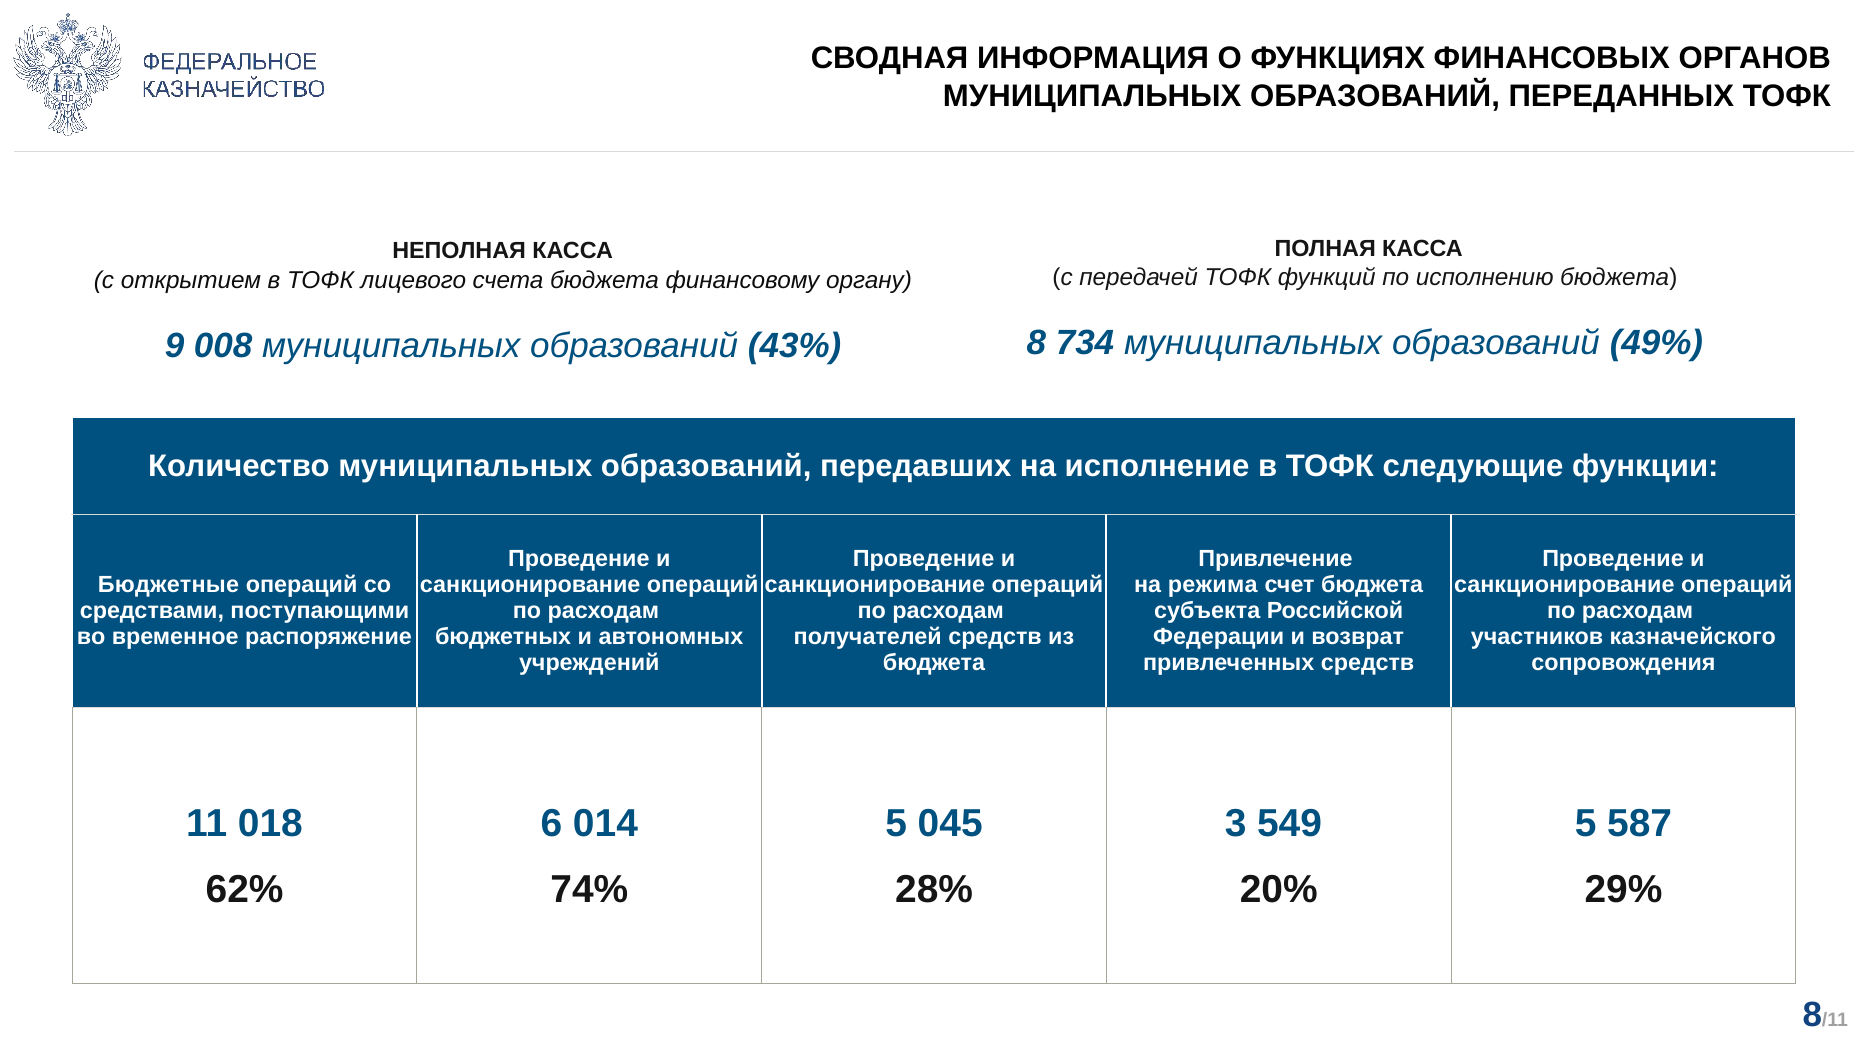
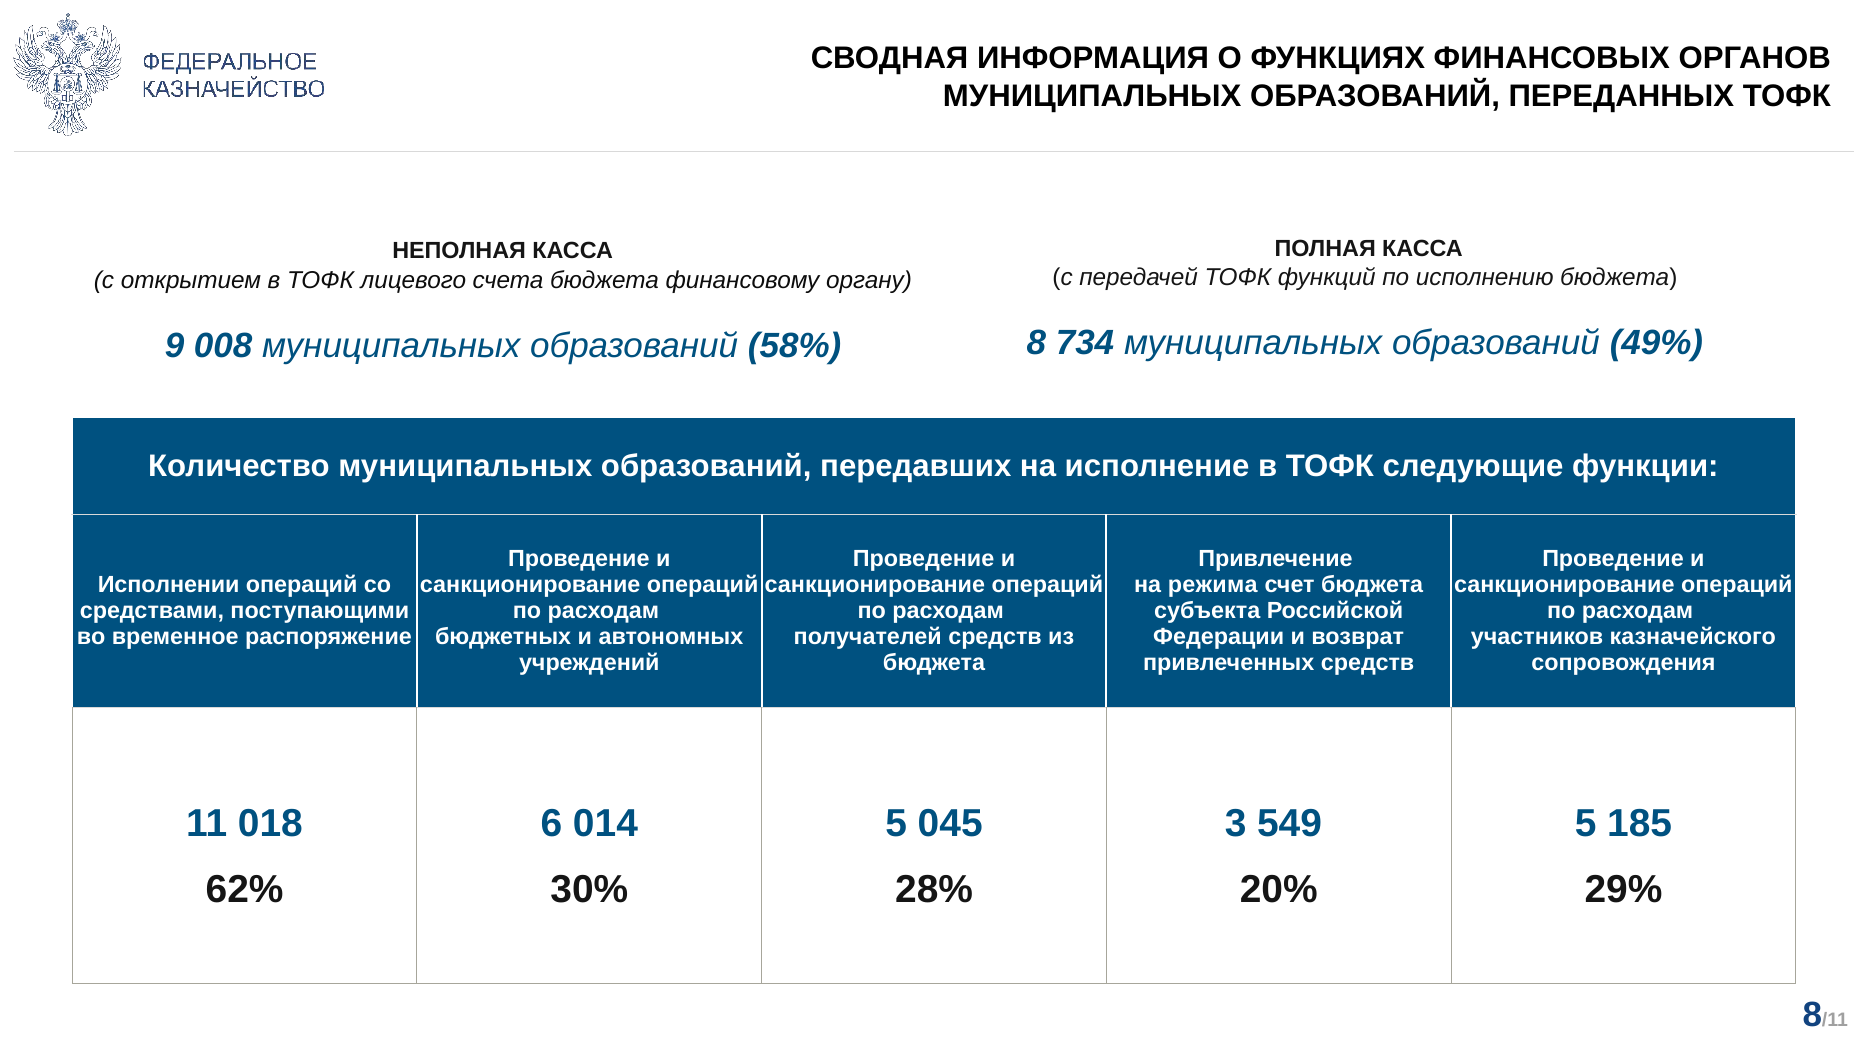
43%: 43% -> 58%
Бюджетные: Бюджетные -> Исполнении
587: 587 -> 185
74%: 74% -> 30%
